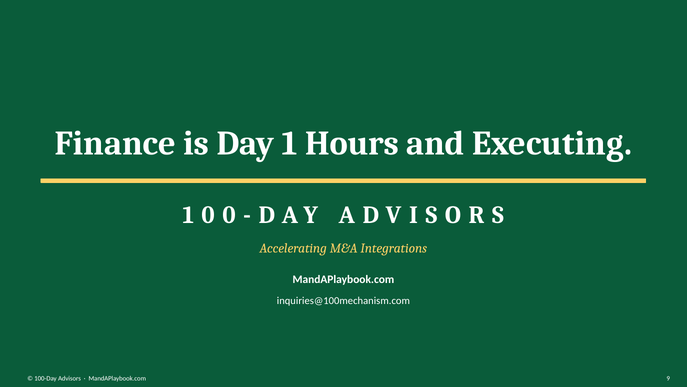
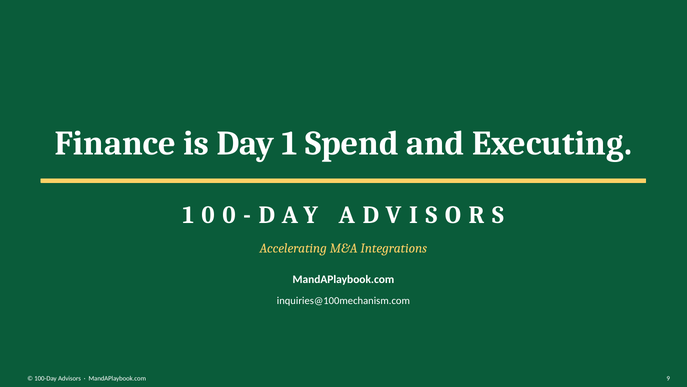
Hours: Hours -> Spend
